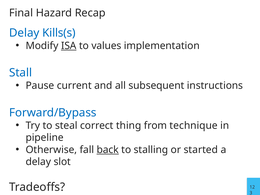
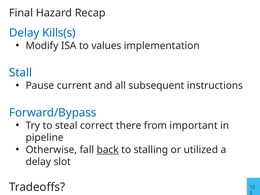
ISA underline: present -> none
thing: thing -> there
technique: technique -> important
started: started -> utilized
